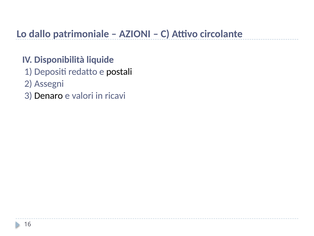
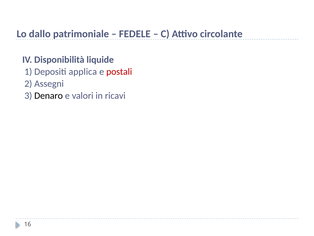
AZIONI: AZIONI -> FEDELE
redatto: redatto -> applica
postali colour: black -> red
